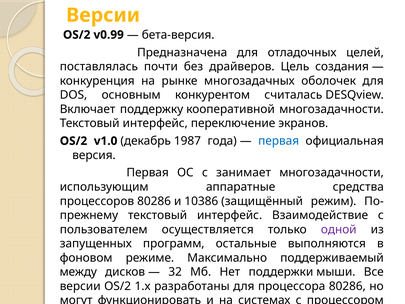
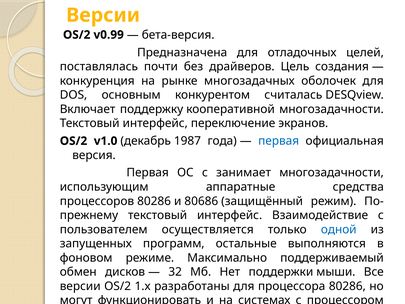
10386: 10386 -> 80686
одной colour: purple -> blue
между: между -> обмен
